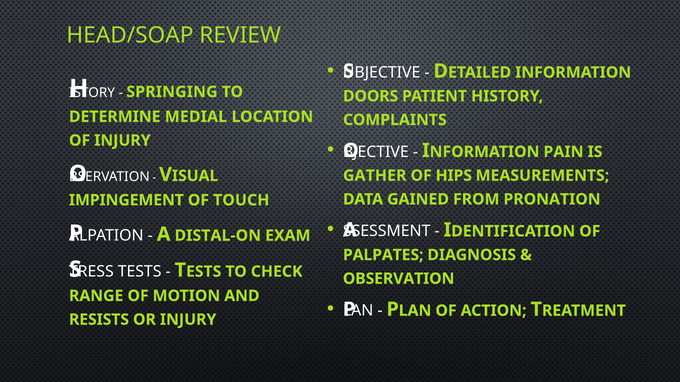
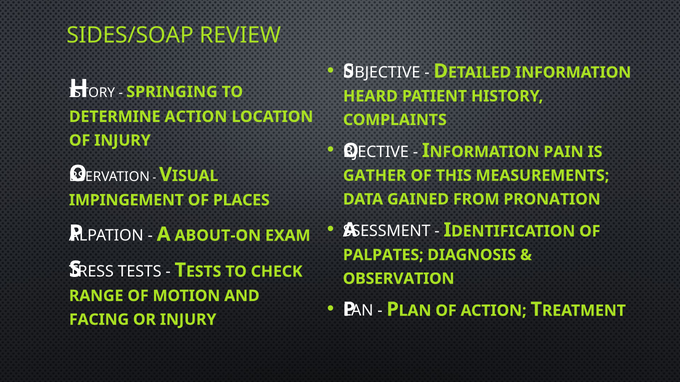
HEAD/SOAP: HEAD/SOAP -> SIDES/SOAP
DOORS: DOORS -> HEARD
DETERMINE MEDIAL: MEDIAL -> ACTION
HIPS: HIPS -> THIS
TOUCH: TOUCH -> PLACES
DISTAL-ON: DISTAL-ON -> ABOUT-ON
RESISTS: RESISTS -> FACING
